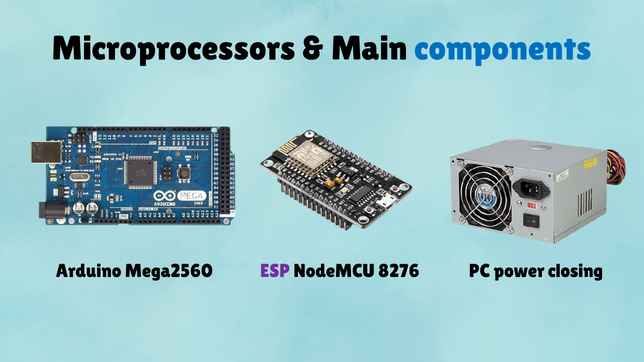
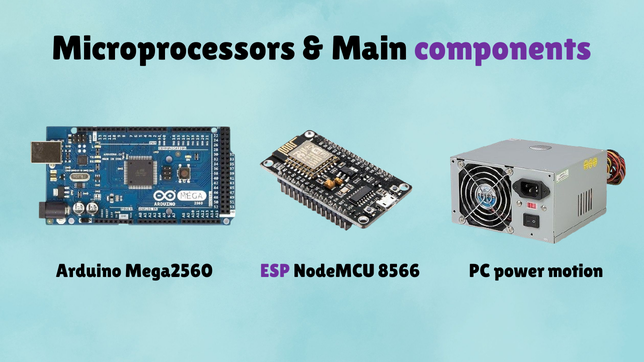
components colour: blue -> purple
8276: 8276 -> 8566
closing: closing -> motion
